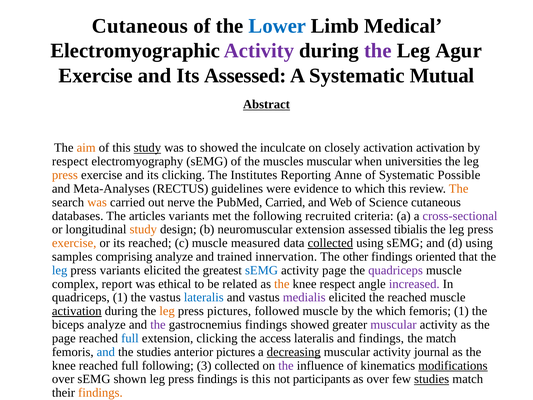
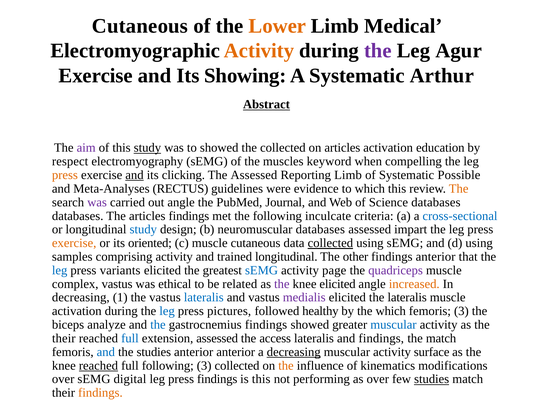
Lower colour: blue -> orange
Activity at (259, 51) colour: purple -> orange
Its Assessed: Assessed -> Showing
Mutual: Mutual -> Arthur
aim colour: orange -> purple
the inculcate: inculcate -> collected
on closely: closely -> articles
activation activation: activation -> education
muscles muscular: muscular -> keyword
universities: universities -> compelling
and at (134, 175) underline: none -> present
The Institutes: Institutes -> Assessed
Reporting Anne: Anne -> Limb
was at (97, 202) colour: orange -> purple
out nerve: nerve -> angle
PubMed Carried: Carried -> Journal
Science cutaneous: cutaneous -> databases
articles variants: variants -> findings
recruited: recruited -> inculcate
cross-sectional colour: purple -> blue
study at (143, 229) colour: orange -> blue
neuromuscular extension: extension -> databases
tibialis: tibialis -> impart
its reached: reached -> oriented
muscle measured: measured -> cutaneous
comprising analyze: analyze -> activity
trained innervation: innervation -> longitudinal
findings oriented: oriented -> anterior
complex report: report -> vastus
the at (282, 284) colour: orange -> purple
knee respect: respect -> elicited
increased colour: purple -> orange
quadriceps at (81, 297): quadriceps -> decreasing
the reached: reached -> lateralis
activation at (77, 311) underline: present -> none
leg at (167, 311) colour: orange -> blue
followed muscle: muscle -> healthy
femoris 1: 1 -> 3
the at (158, 325) colour: purple -> blue
muscular at (393, 325) colour: purple -> blue
page at (64, 338): page -> their
extension clicking: clicking -> assessed
anterior pictures: pictures -> anterior
journal: journal -> surface
reached at (98, 365) underline: none -> present
the at (286, 365) colour: purple -> orange
modifications underline: present -> none
shown: shown -> digital
participants: participants -> performing
